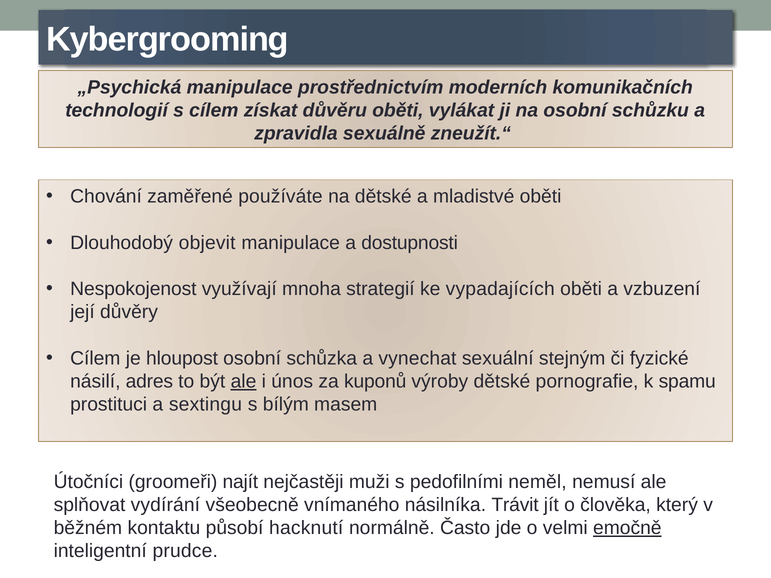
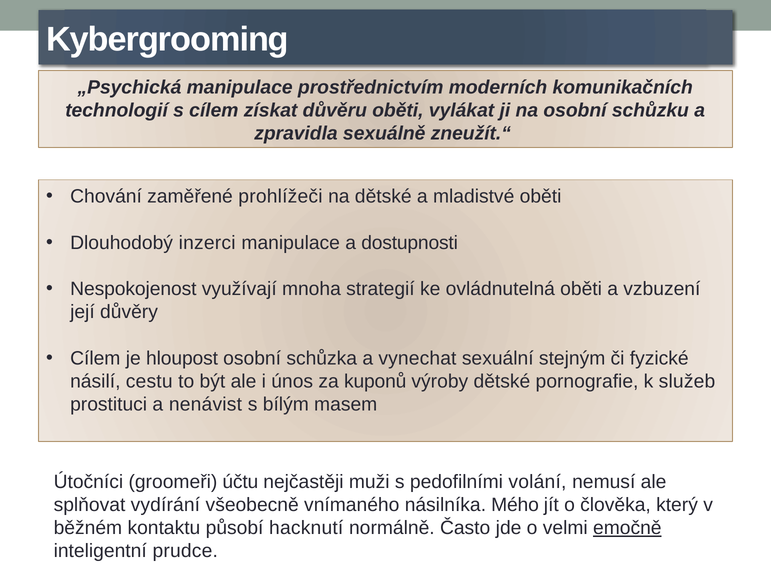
používáte: používáte -> prohlížeči
objevit: objevit -> inzerci
vypadajících: vypadajících -> ovládnutelná
adres: adres -> cestu
ale at (243, 382) underline: present -> none
spamu: spamu -> služeb
sextingu: sextingu -> nenávist
najít: najít -> účtu
neměl: neměl -> volání
Trávit: Trávit -> Mého
